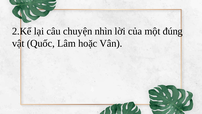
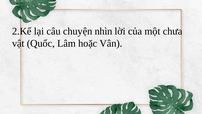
đúng: đúng -> chưa
